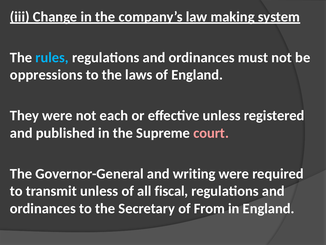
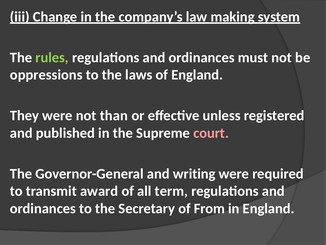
rules colour: light blue -> light green
each: each -> than
transmit unless: unless -> award
fiscal: fiscal -> term
